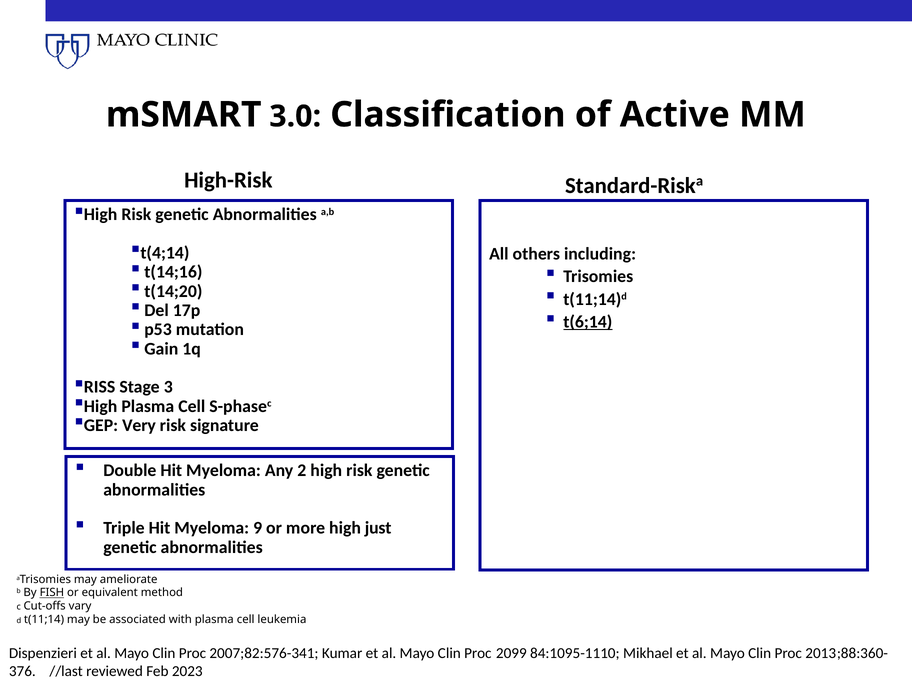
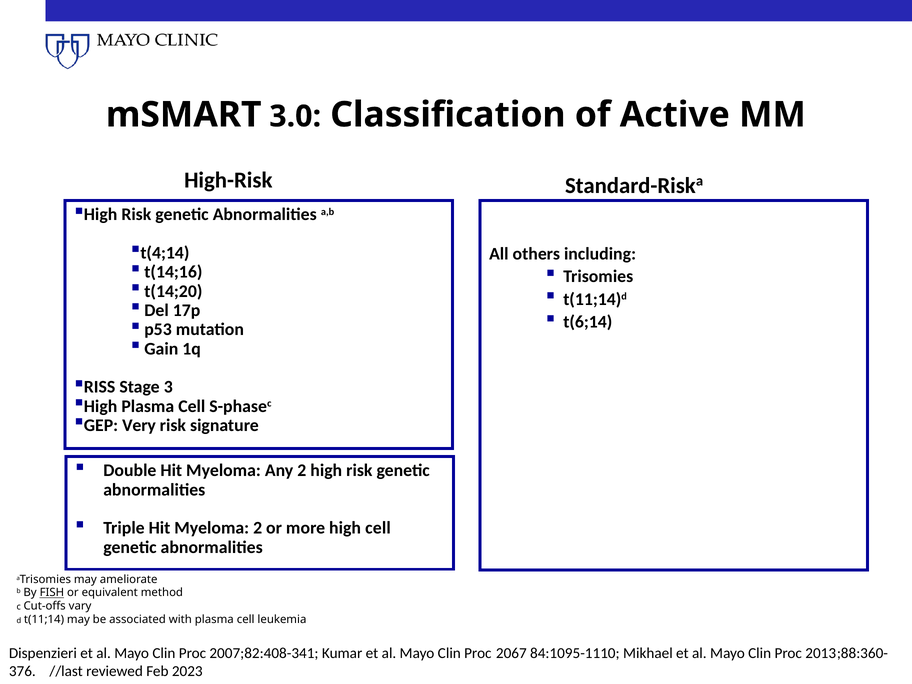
t(6;14 underline: present -> none
Myeloma 9: 9 -> 2
high just: just -> cell
2007;82:576-341: 2007;82:576-341 -> 2007;82:408-341
2099: 2099 -> 2067
